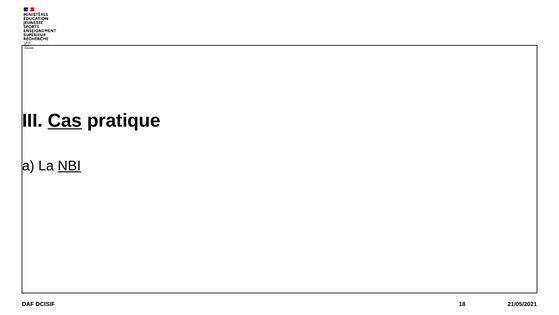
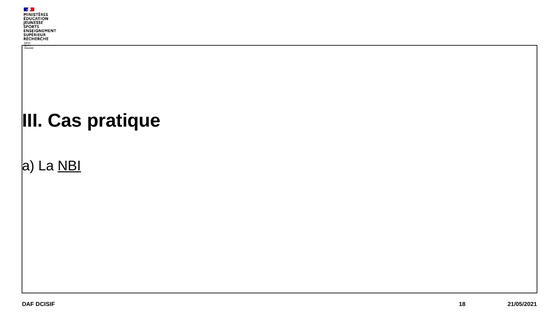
Cas underline: present -> none
